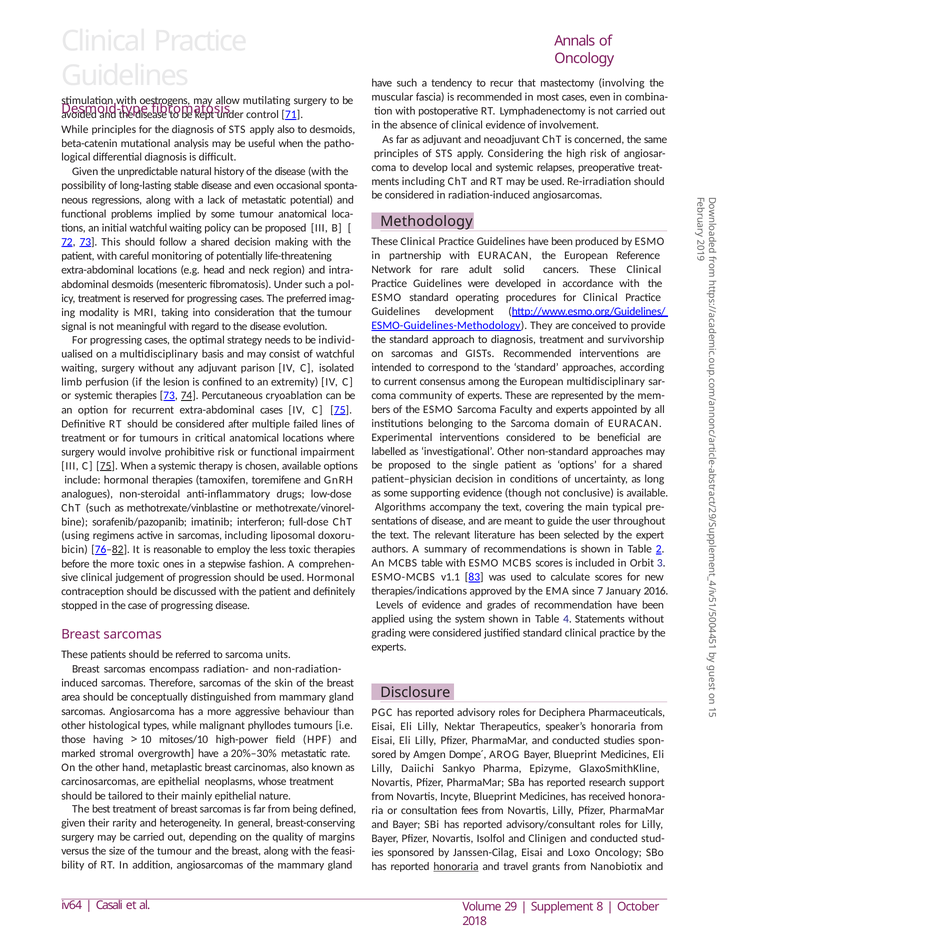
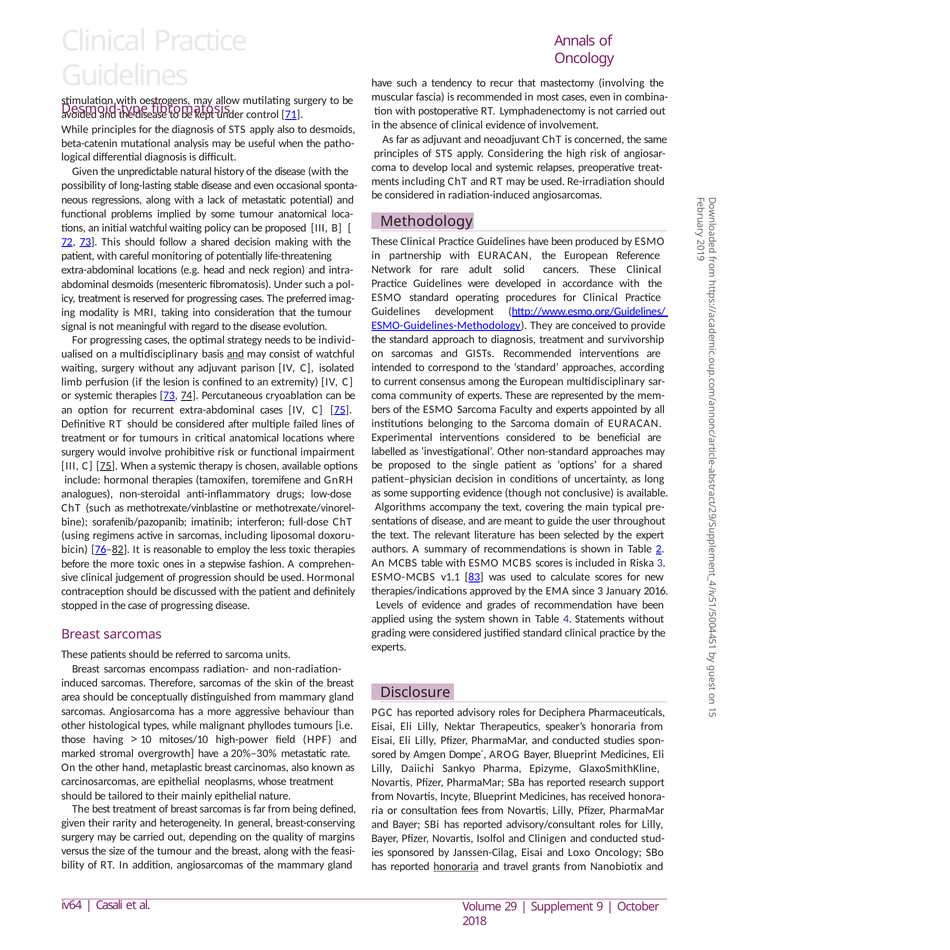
and at (236, 354) underline: none -> present
Orbit: Orbit -> Riska
since 7: 7 -> 3
Supplement 8: 8 -> 9
